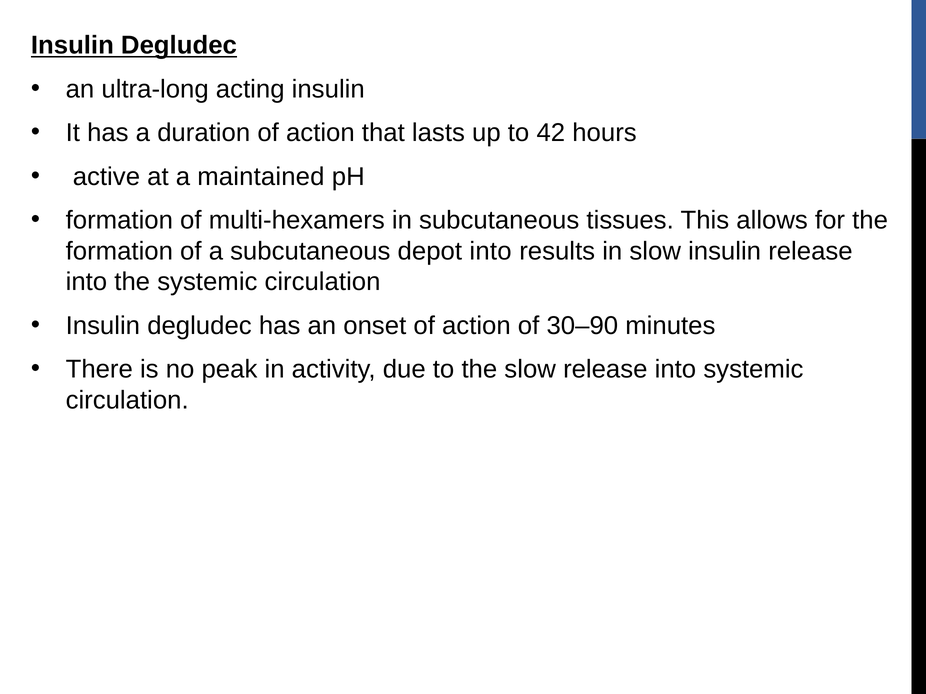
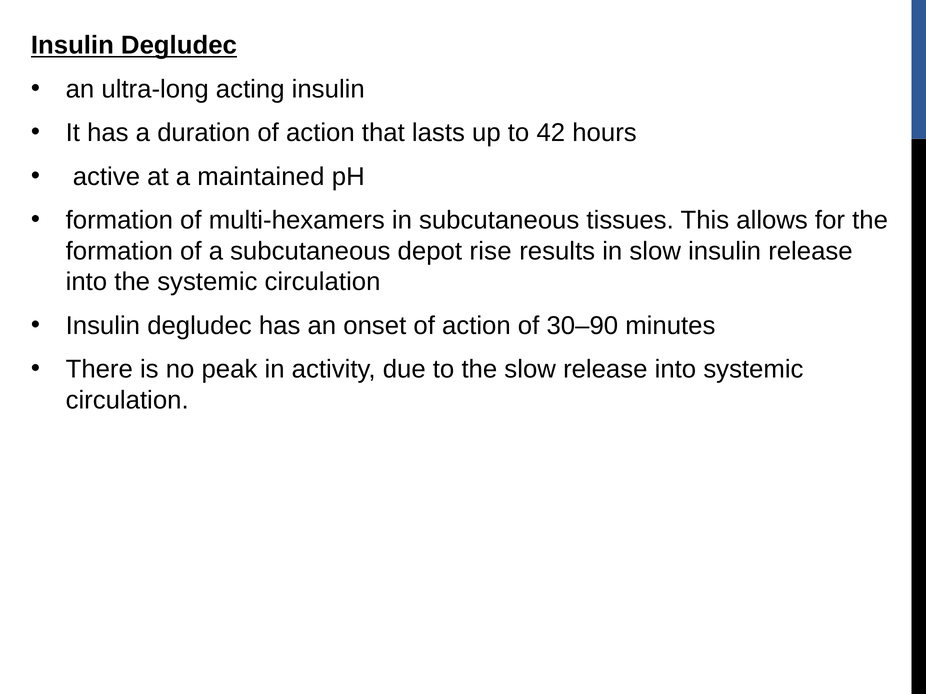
depot into: into -> rise
